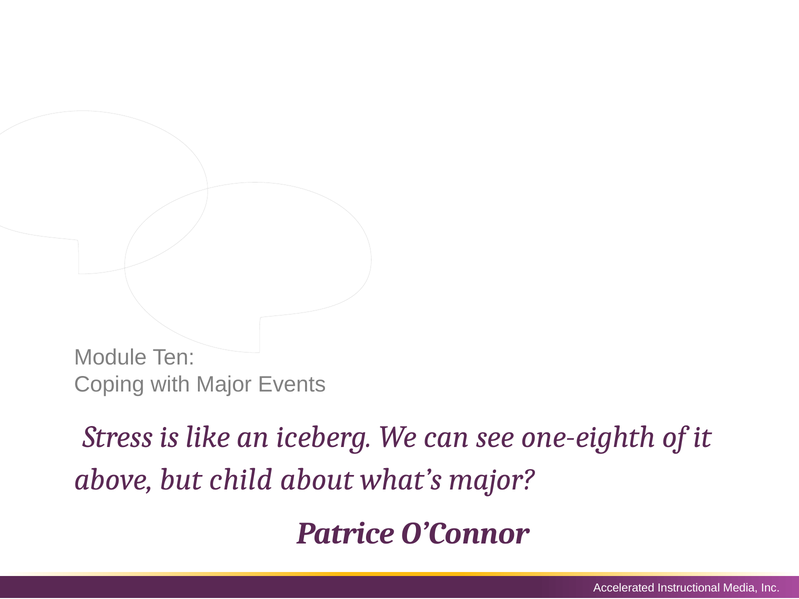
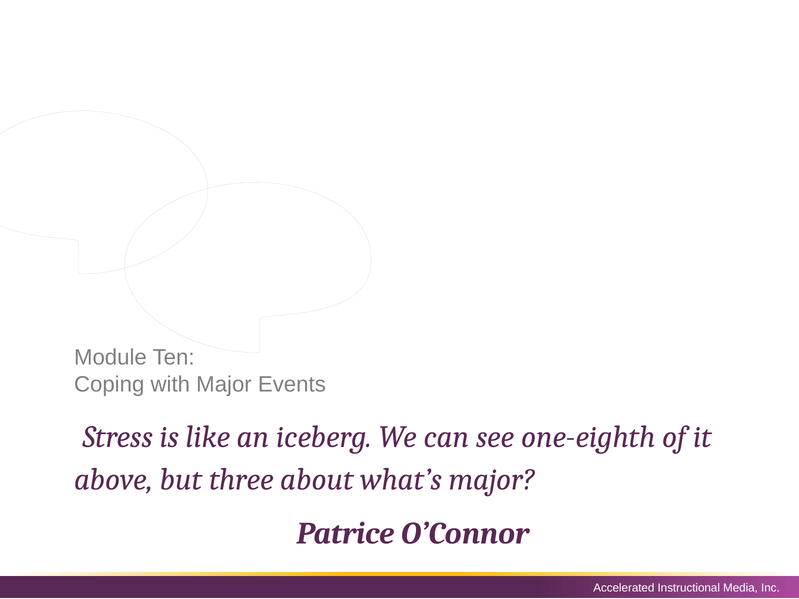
child: child -> three
